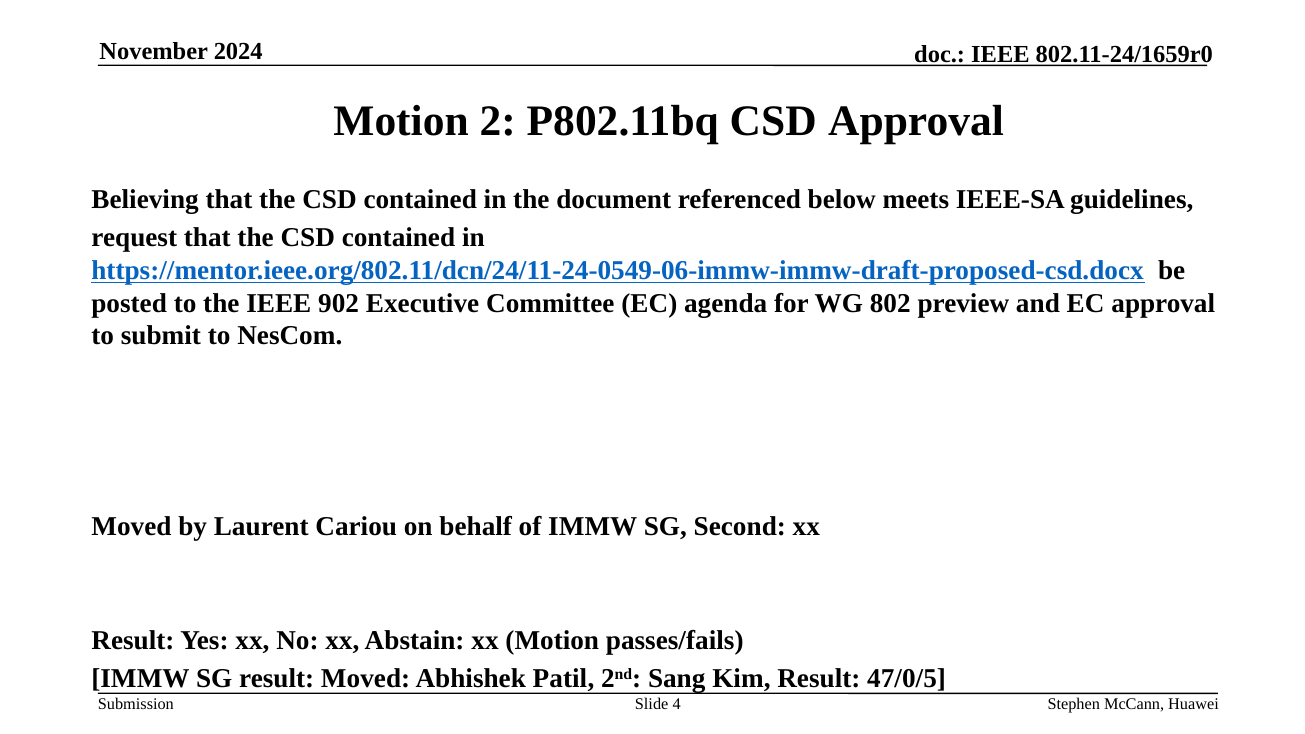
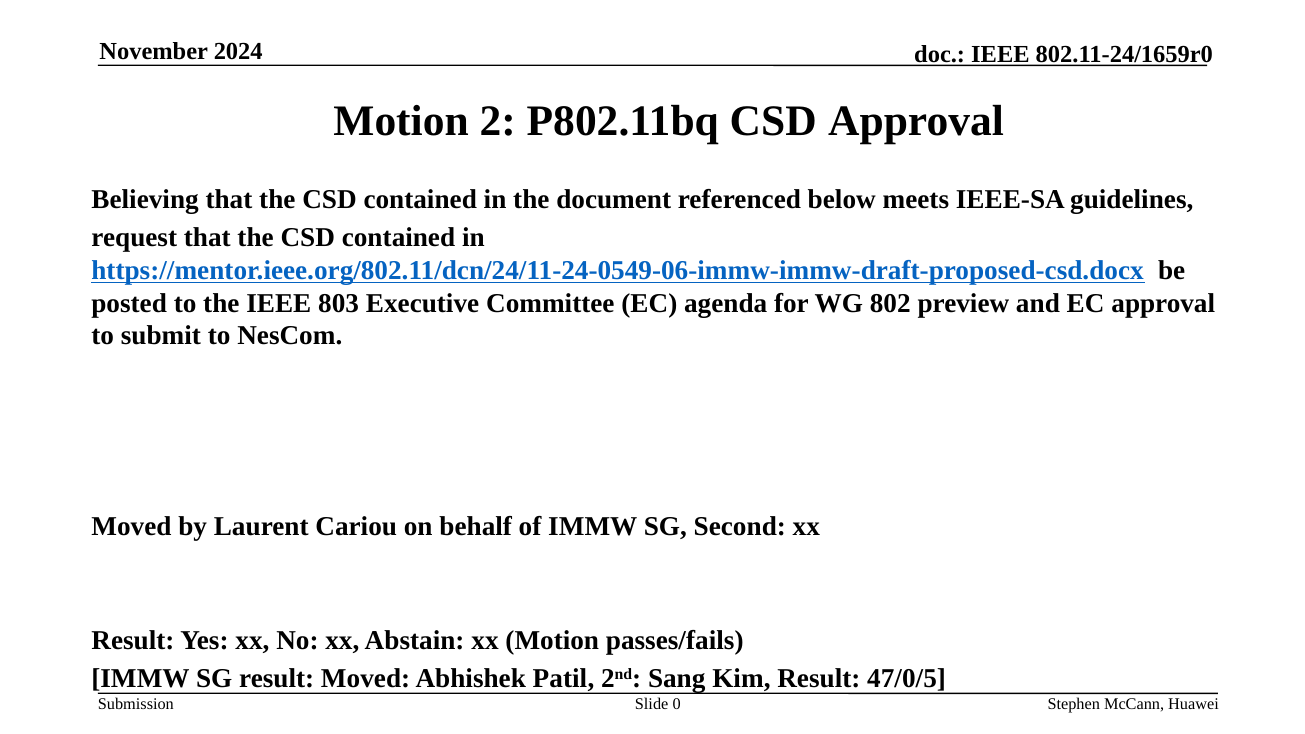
902: 902 -> 803
4: 4 -> 0
